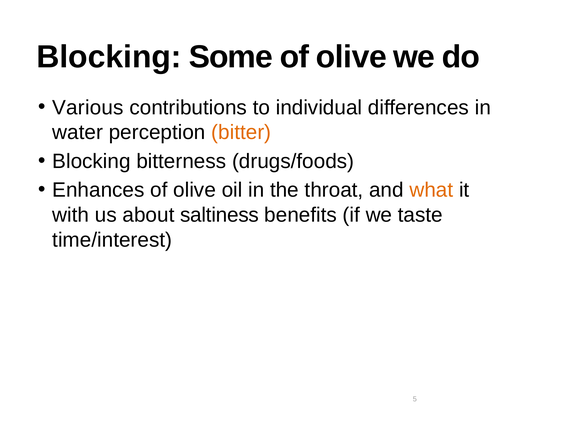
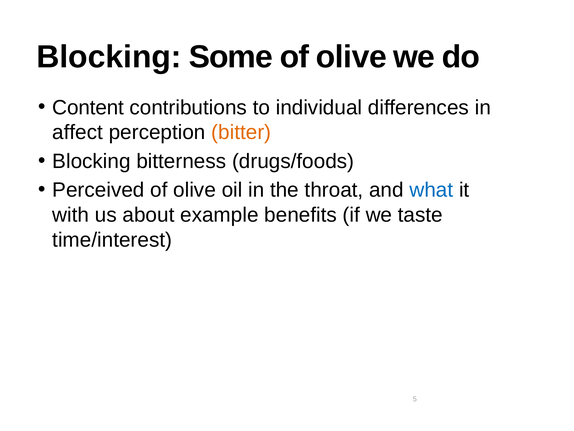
Various: Various -> Content
water: water -> affect
Enhances: Enhances -> Perceived
what colour: orange -> blue
saltiness: saltiness -> example
